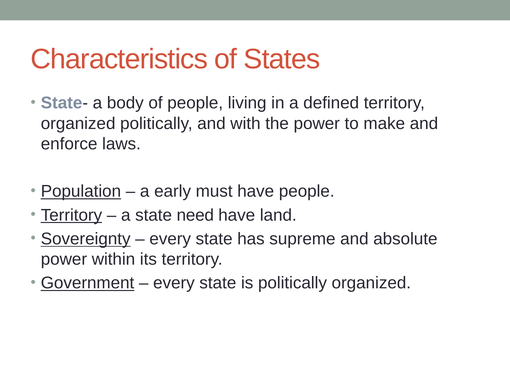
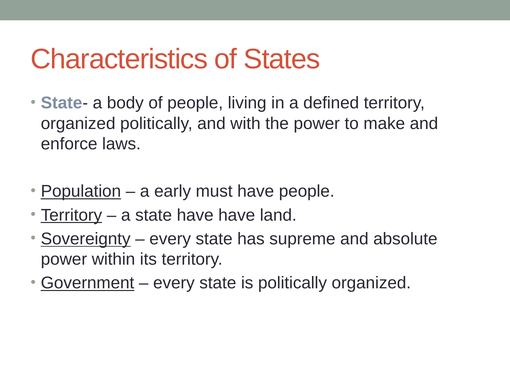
state need: need -> have
